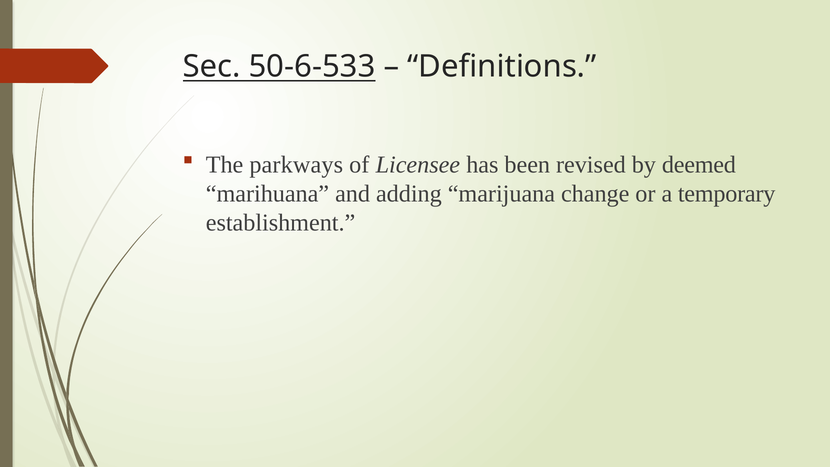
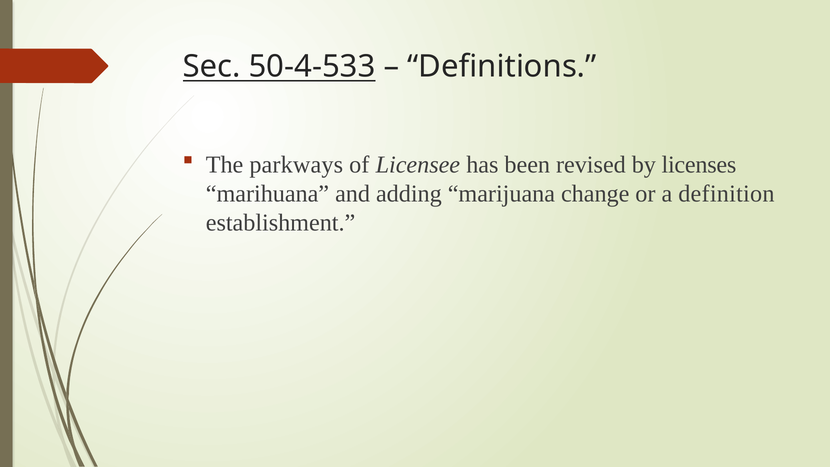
50-6-533: 50-6-533 -> 50-4-533
deemed: deemed -> licenses
temporary: temporary -> definition
